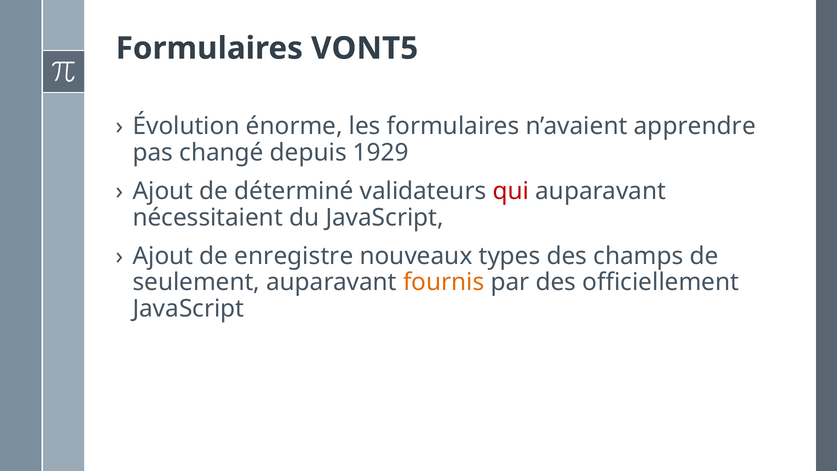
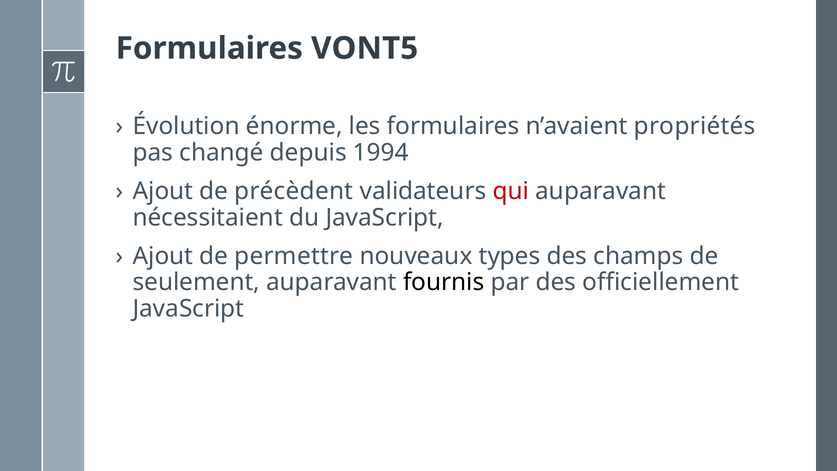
apprendre: apprendre -> propriétés
1929: 1929 -> 1994
déterminé: déterminé -> précèdent
enregistre: enregistre -> permettre
fournis colour: orange -> black
